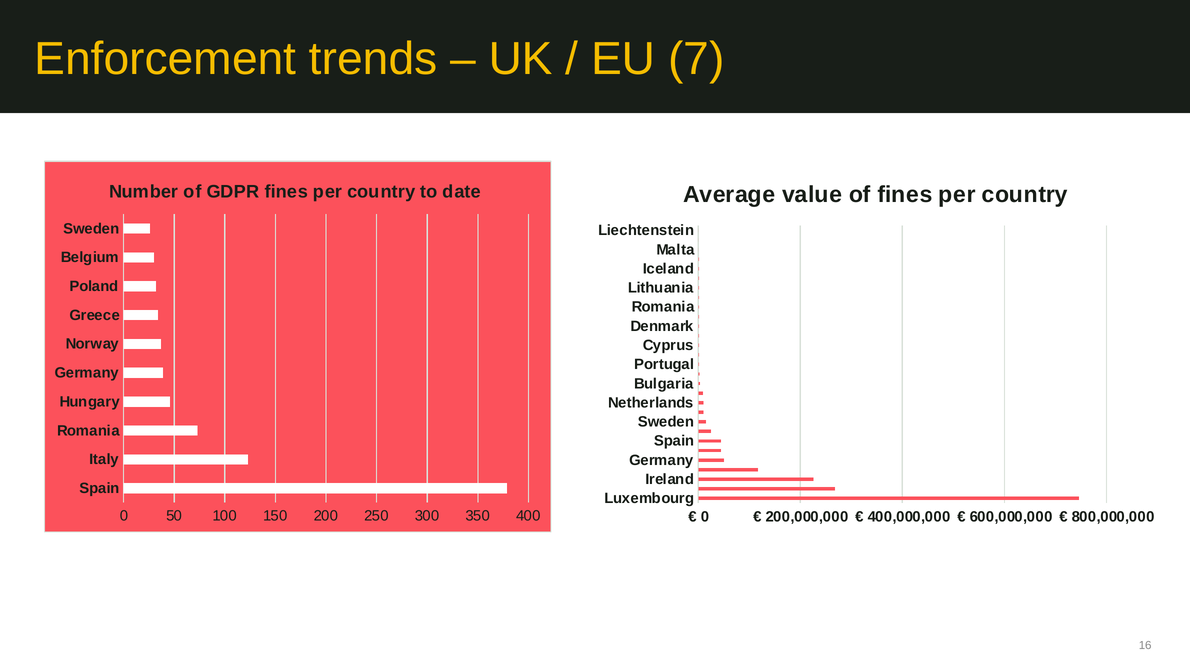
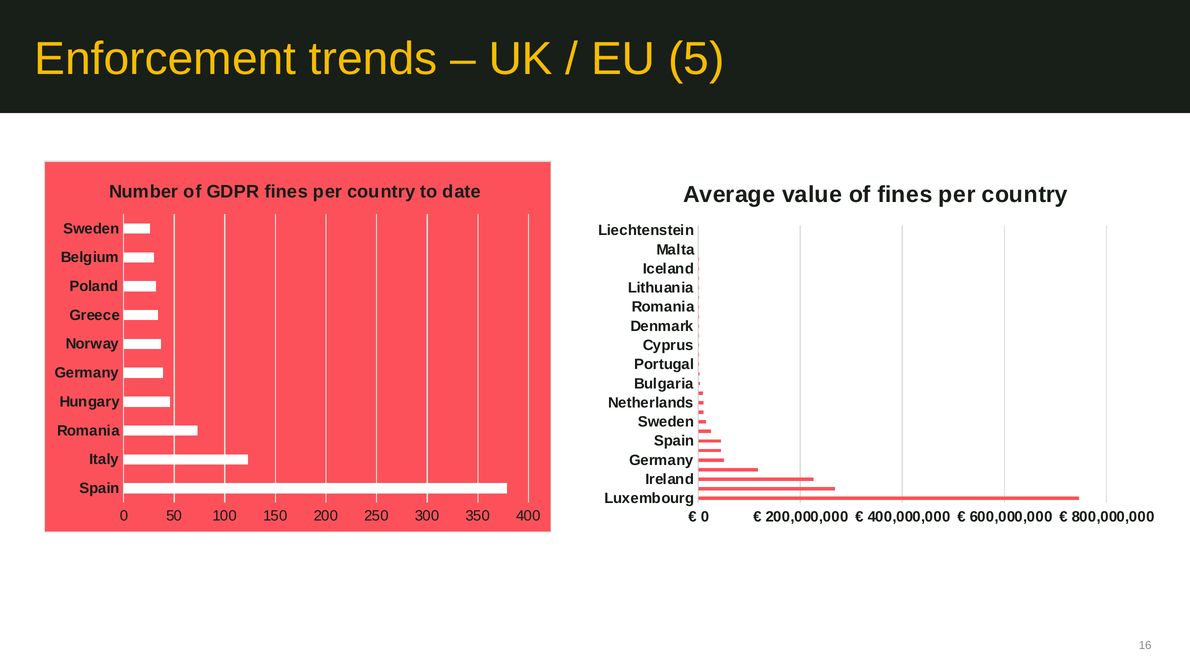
7: 7 -> 5
